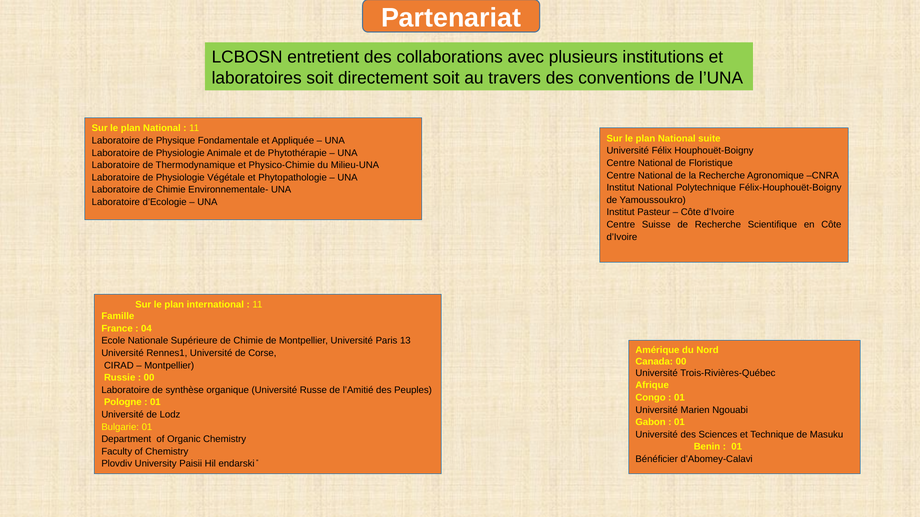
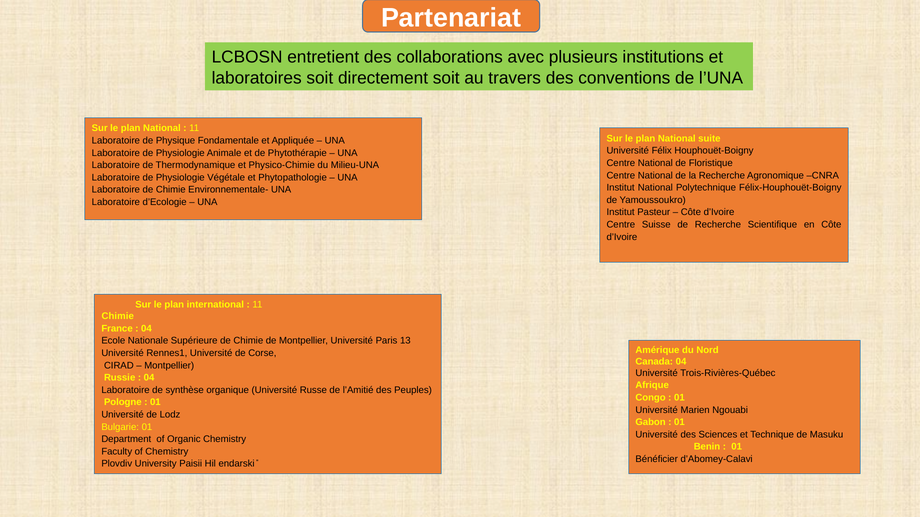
Famille at (118, 317): Famille -> Chimie
Canada 00: 00 -> 04
00 at (149, 378): 00 -> 04
